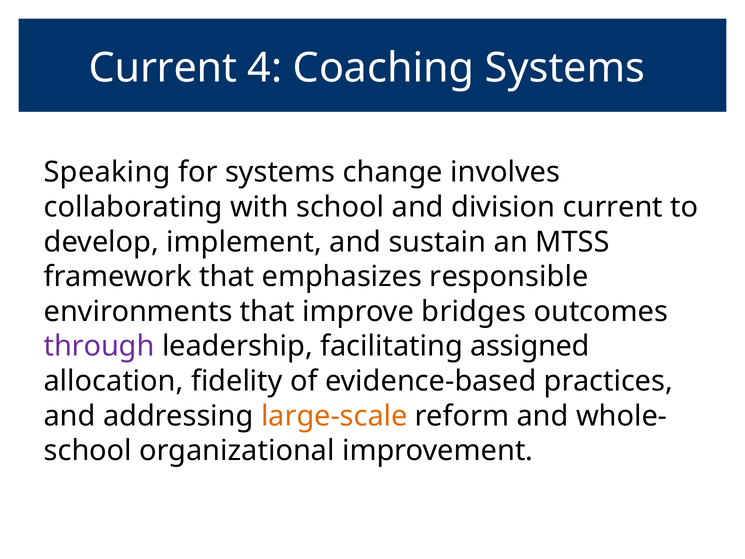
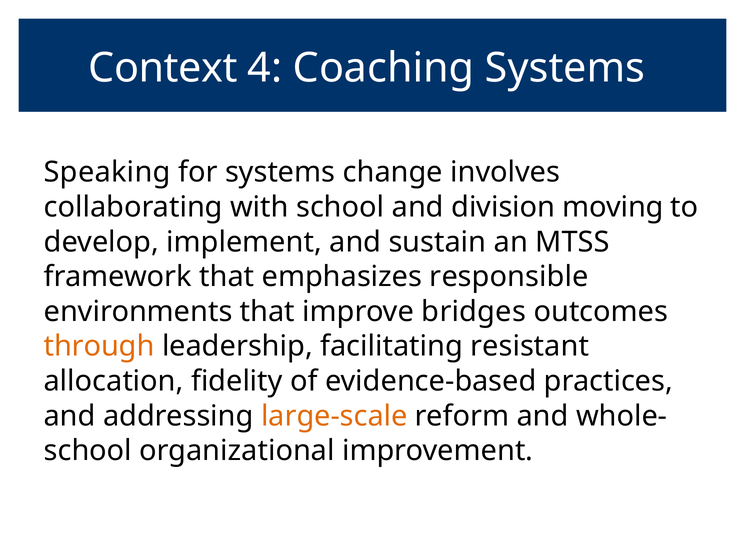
Current at (163, 68): Current -> Context
division current: current -> moving
through colour: purple -> orange
assigned: assigned -> resistant
